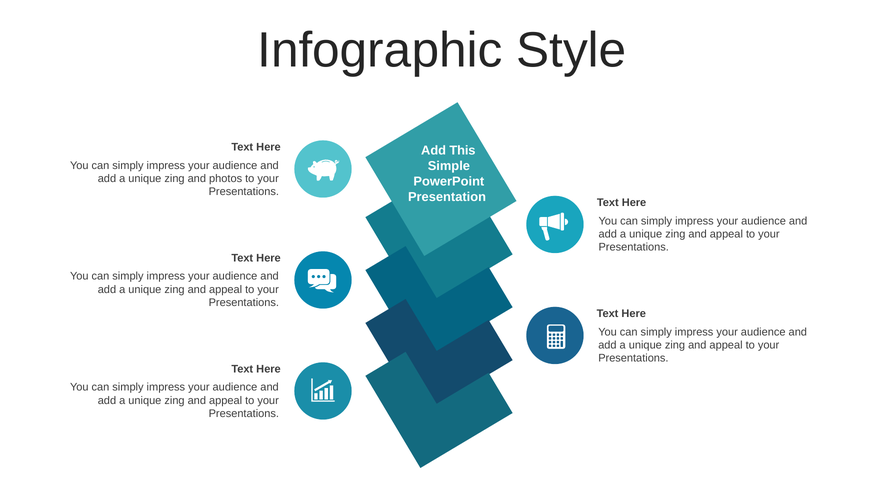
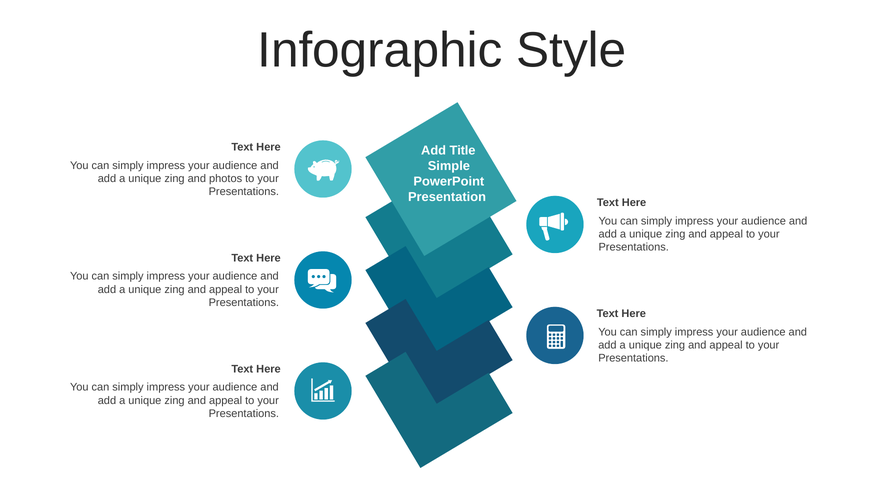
This: This -> Title
